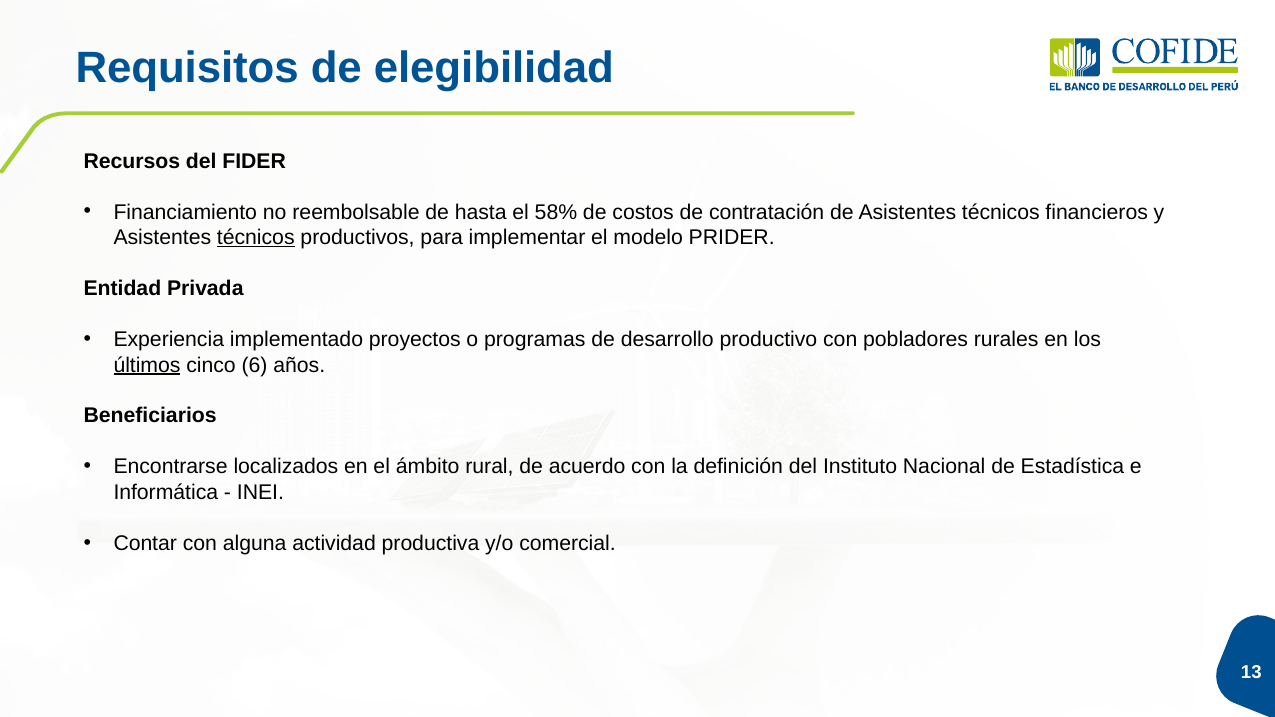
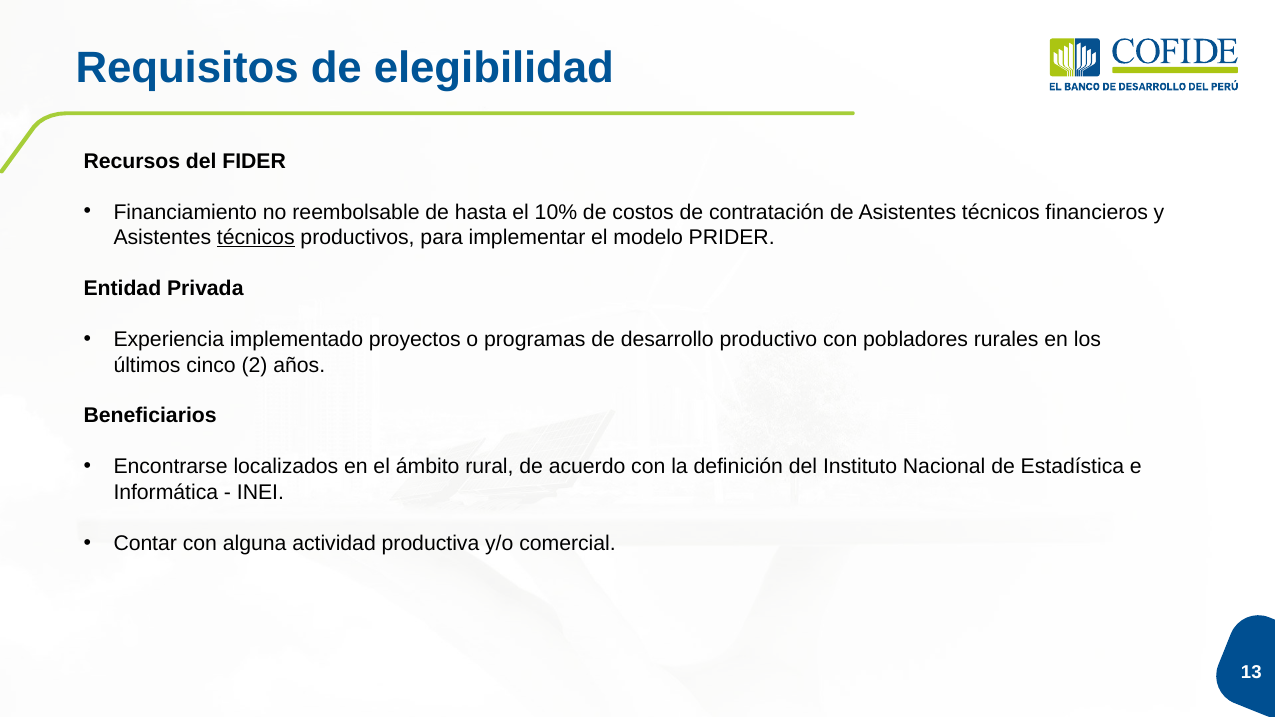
58%: 58% -> 10%
últimos underline: present -> none
6: 6 -> 2
